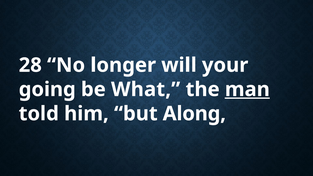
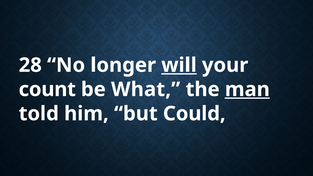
will underline: none -> present
going: going -> count
Along: Along -> Could
